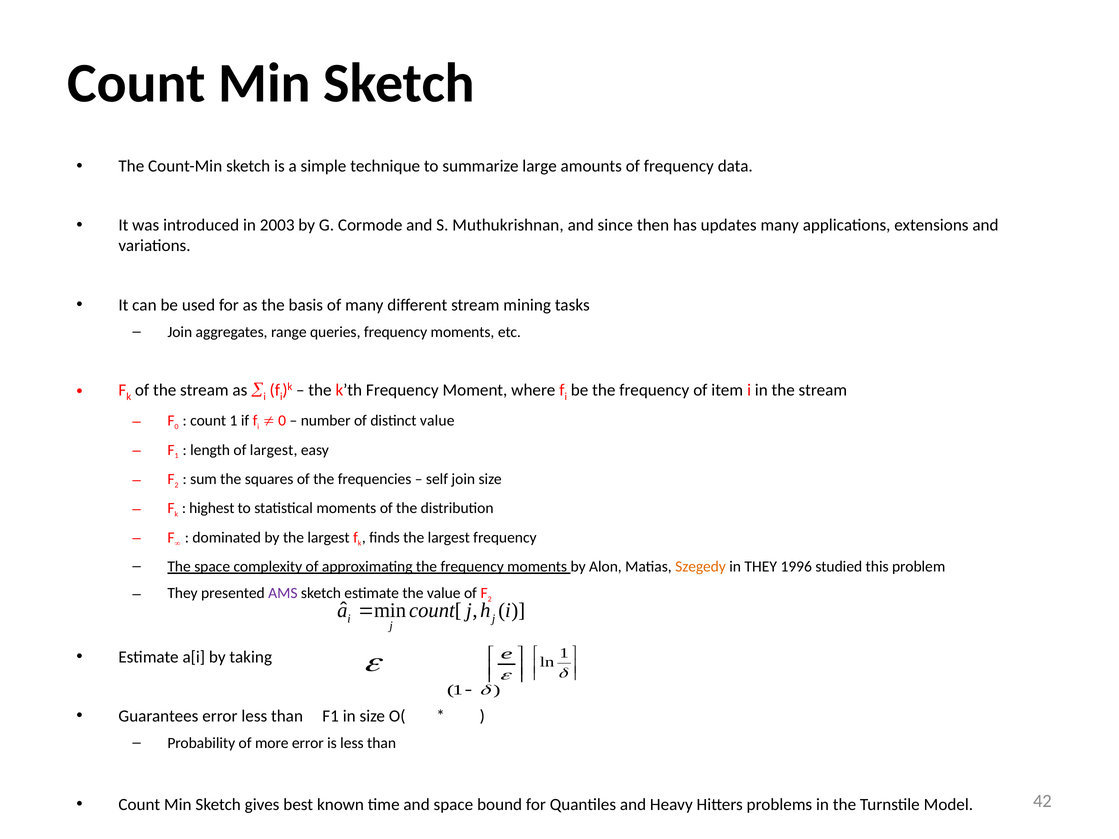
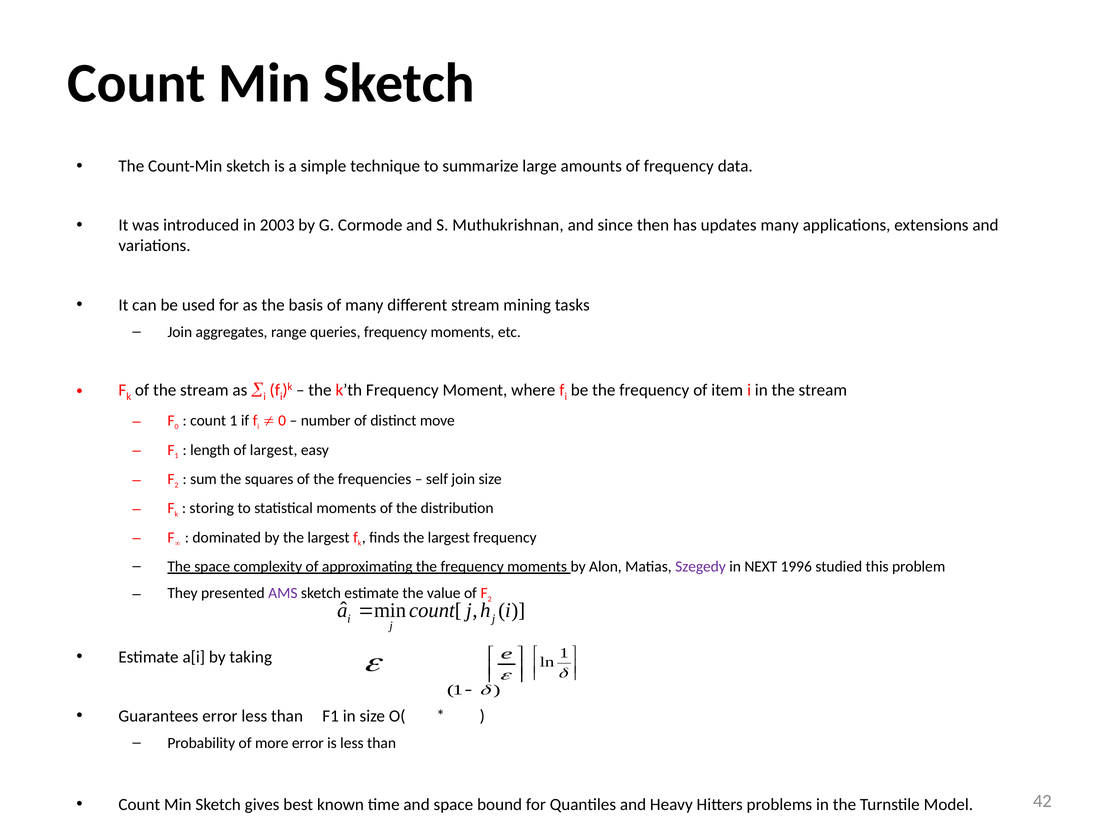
distinct value: value -> move
highest: highest -> storing
Szegedy colour: orange -> purple
in THEY: THEY -> NEXT
